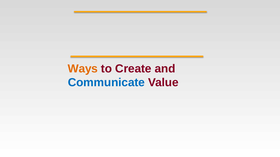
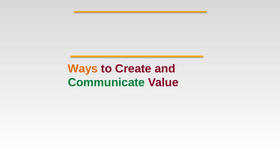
Communicate colour: blue -> green
